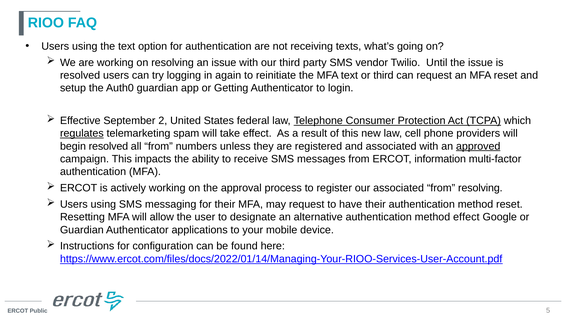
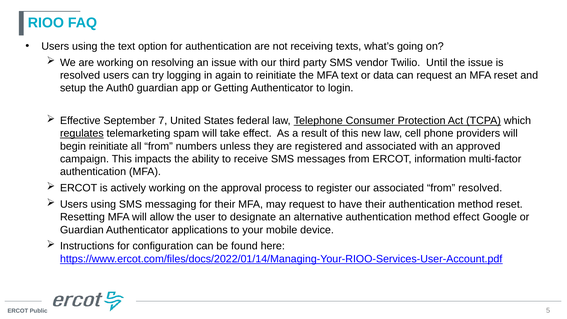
or third: third -> data
2: 2 -> 7
begin resolved: resolved -> reinitiate
approved underline: present -> none
from resolving: resolving -> resolved
